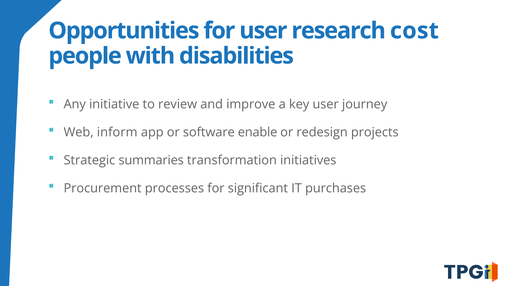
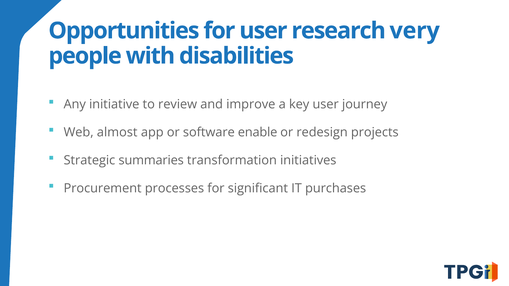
cost: cost -> very
inform: inform -> almost
